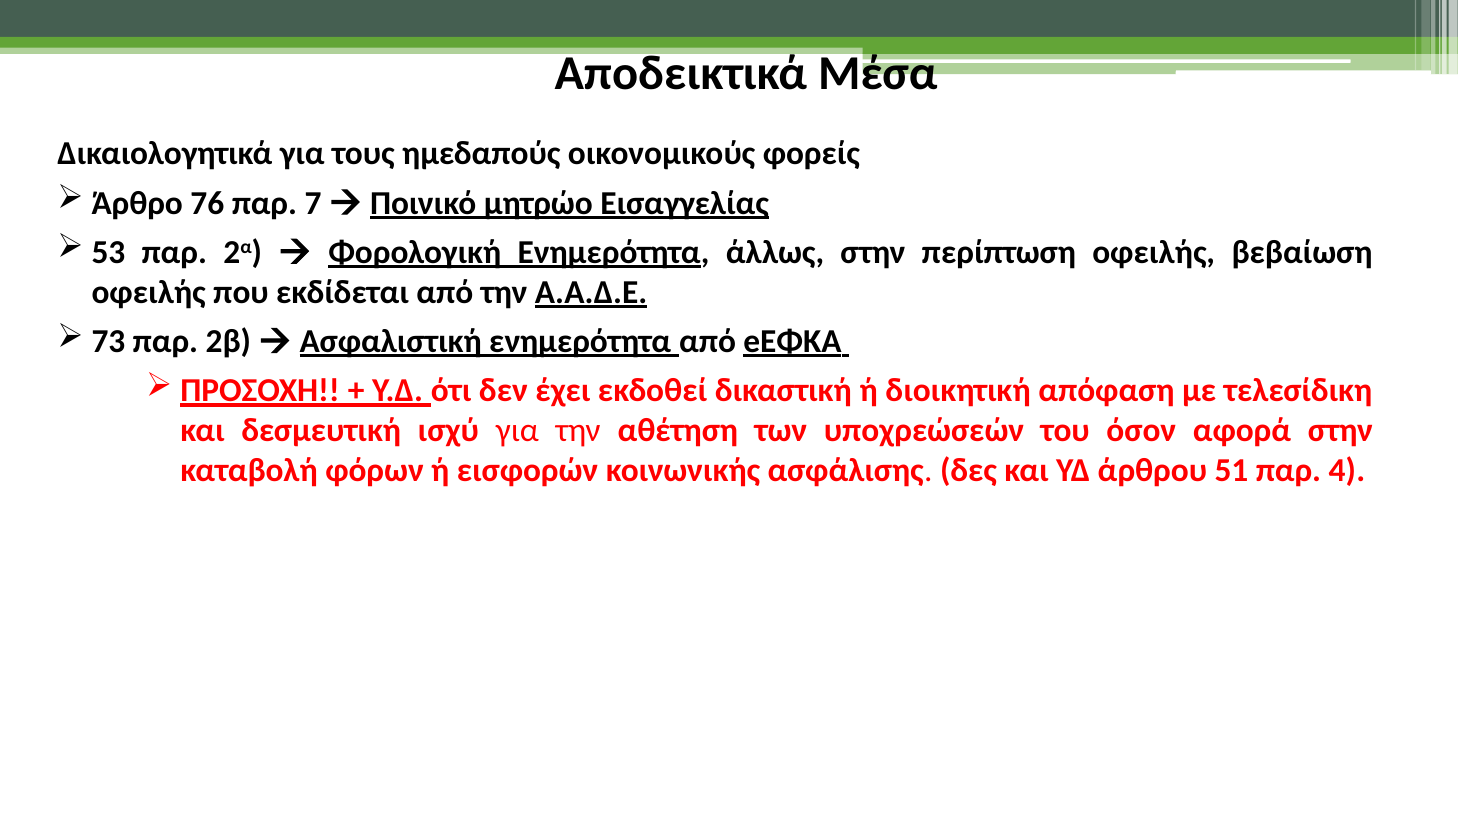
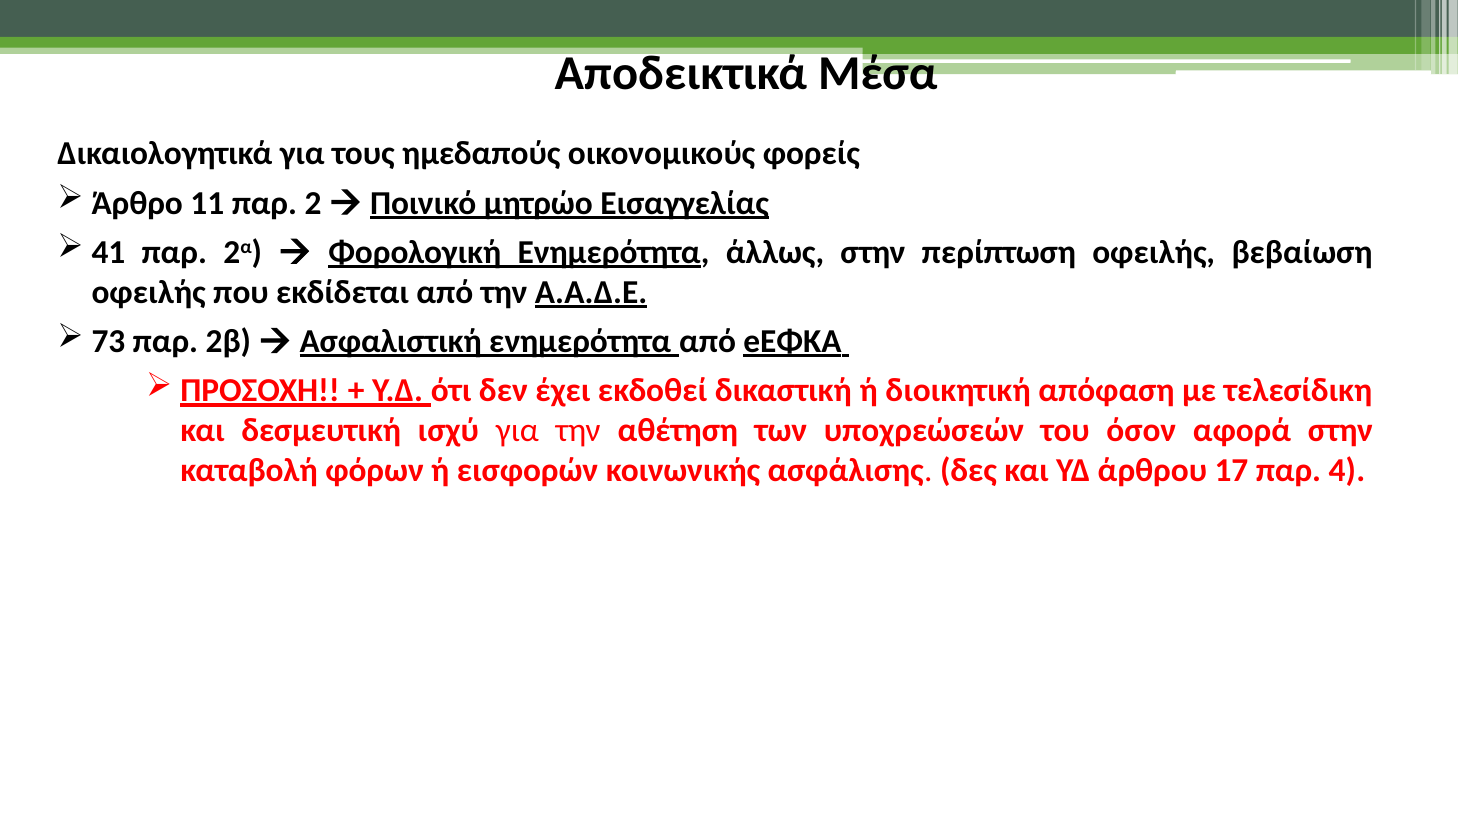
76: 76 -> 11
7: 7 -> 2
53: 53 -> 41
51: 51 -> 17
